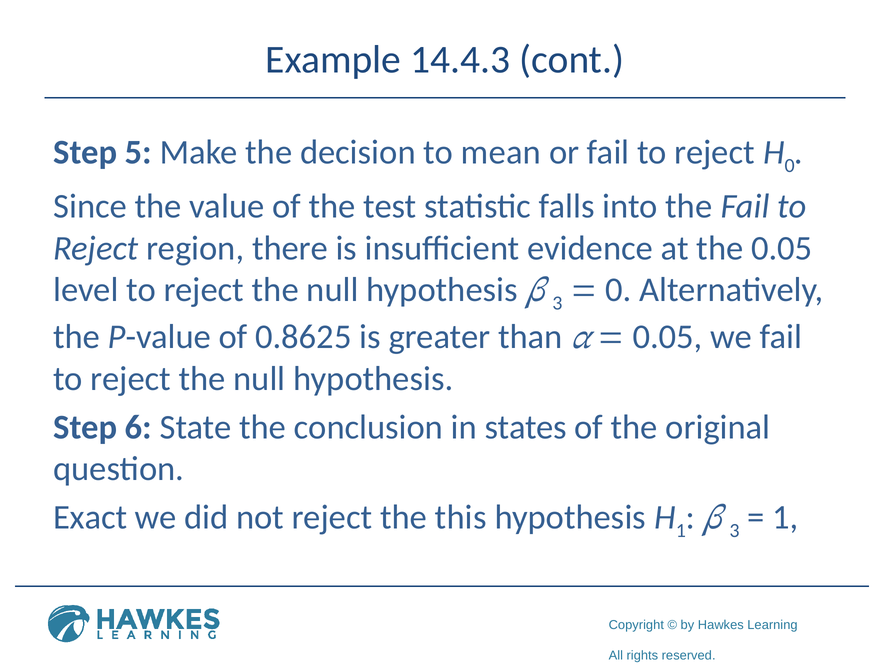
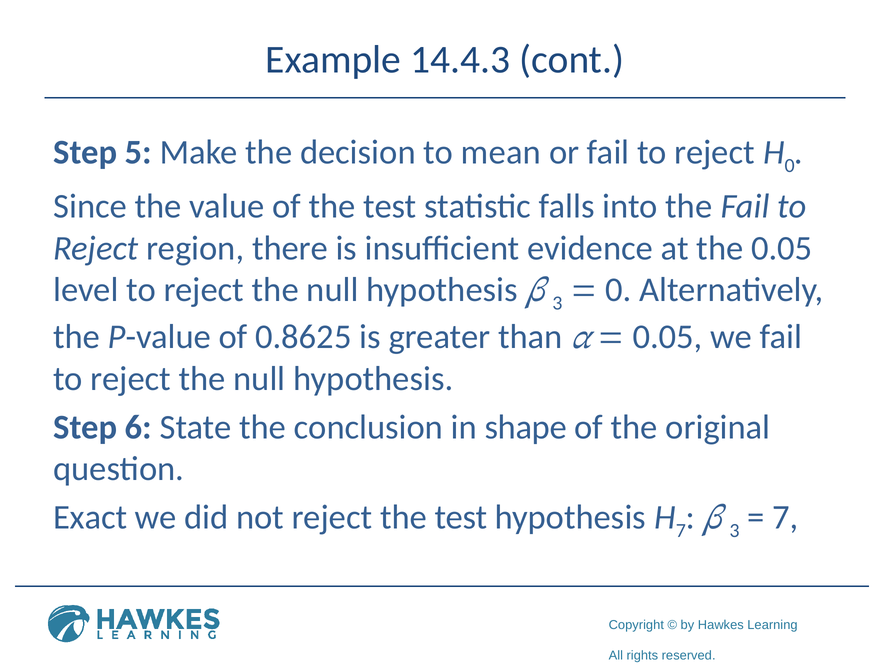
states: states -> shape
reject the this: this -> test
1 at (681, 530): 1 -> 7
1 at (785, 517): 1 -> 7
